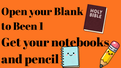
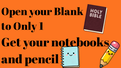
Been: Been -> Only
